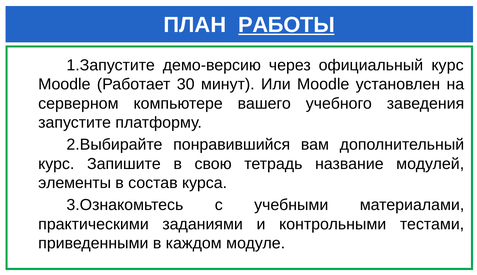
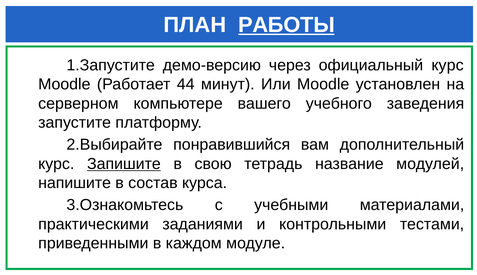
30: 30 -> 44
Запишите underline: none -> present
элементы: элементы -> напишите
